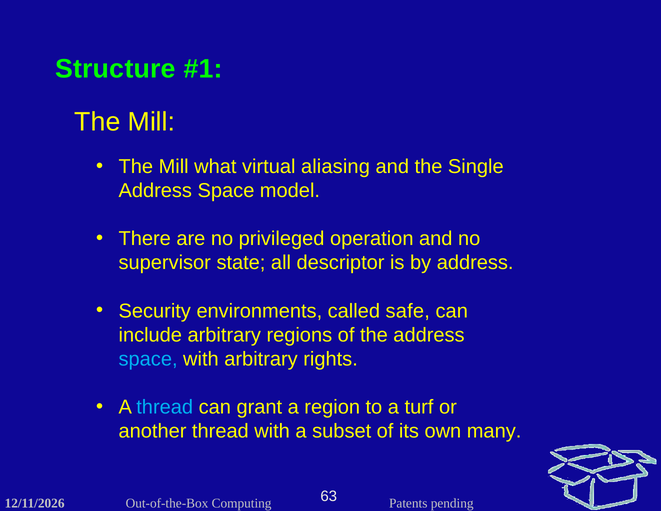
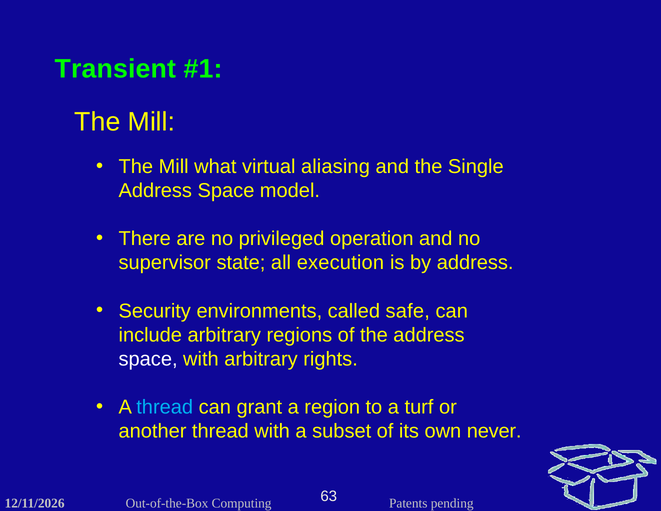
Structure: Structure -> Transient
descriptor: descriptor -> execution
space at (148, 359) colour: light blue -> white
many: many -> never
